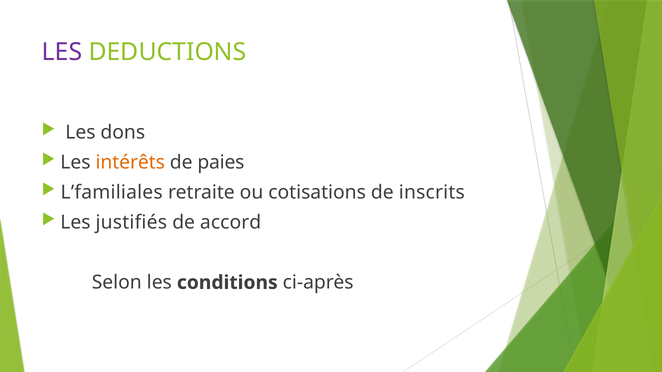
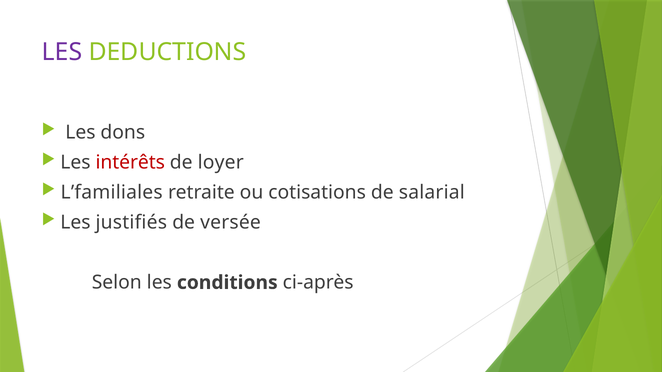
intérêts colour: orange -> red
paies: paies -> loyer
inscrits: inscrits -> salarial
accord: accord -> versée
